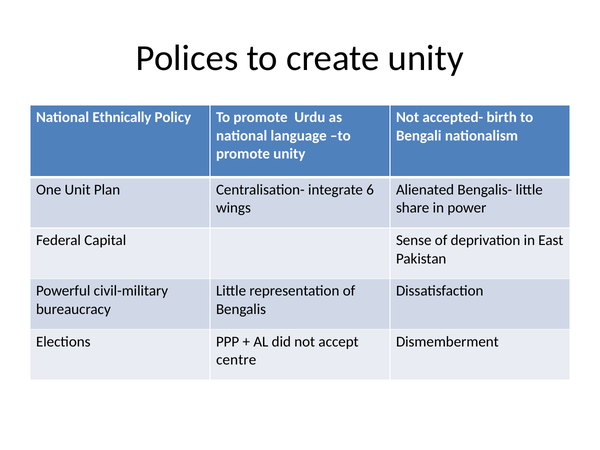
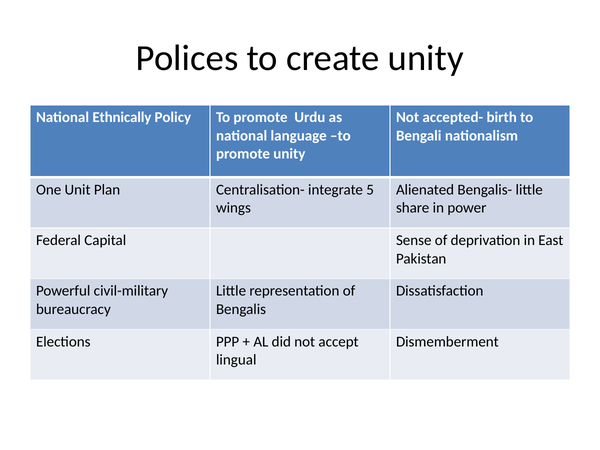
6: 6 -> 5
centre: centre -> lingual
